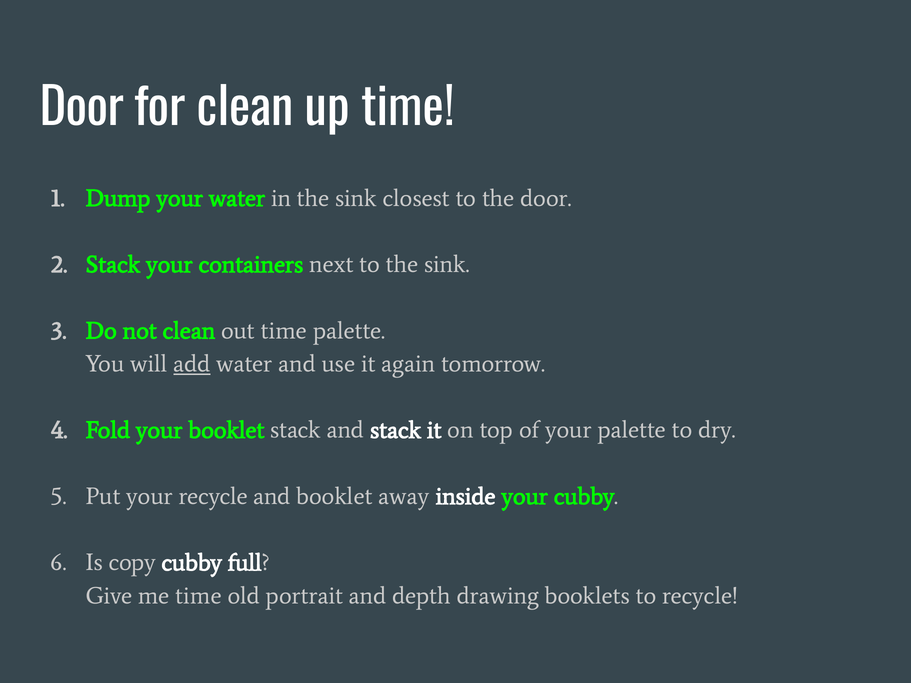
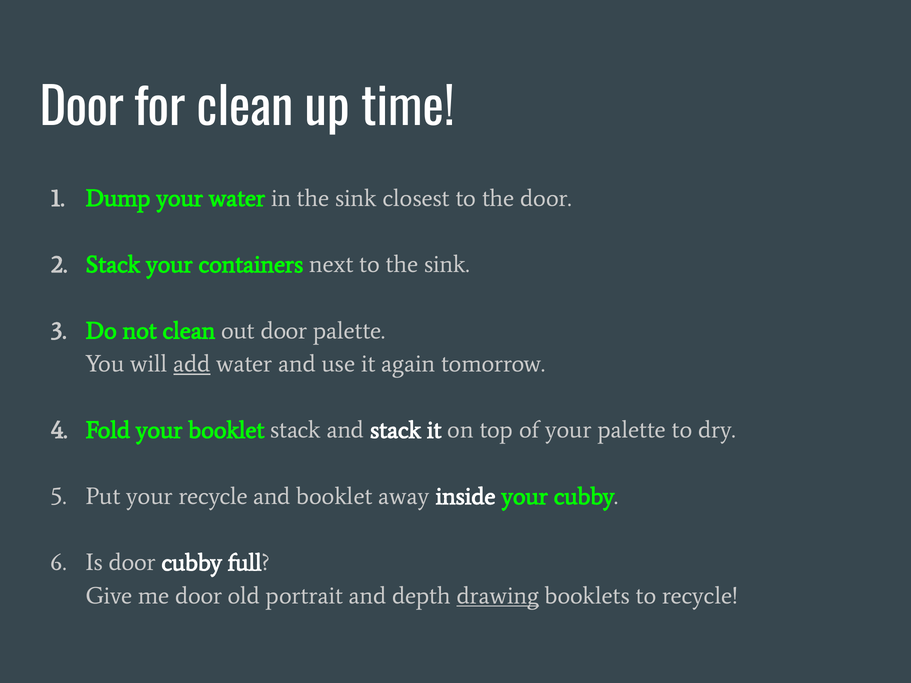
out time: time -> door
Is copy: copy -> door
me time: time -> door
drawing underline: none -> present
